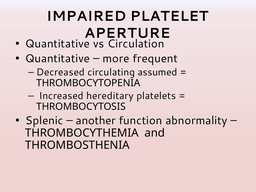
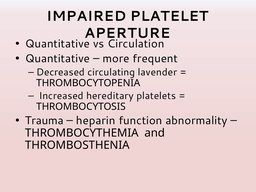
assumed: assumed -> lavender
Splenic: Splenic -> Trauma
another: another -> heparin
